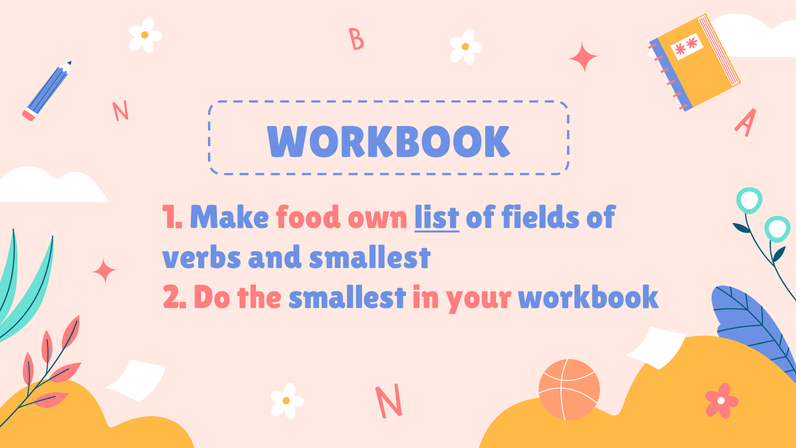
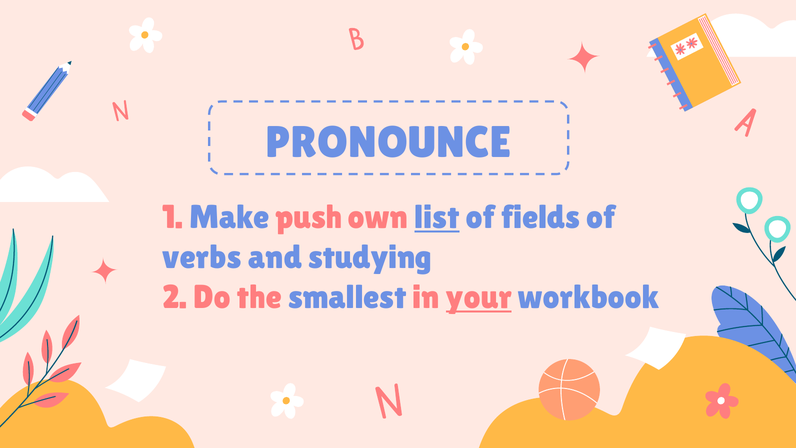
WORKBOOK at (388, 143): WORKBOOK -> PRONOUNCE
food: food -> push
and smallest: smallest -> studying
your underline: none -> present
